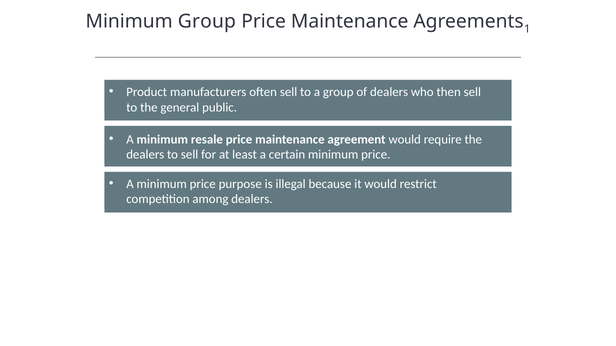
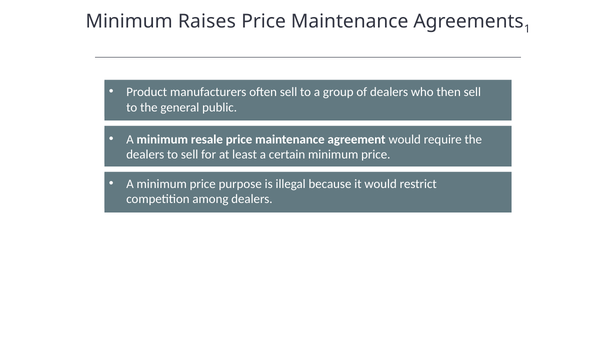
Minimum Group: Group -> Raises
